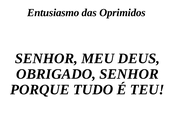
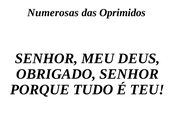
Entusiasmo: Entusiasmo -> Numerosas
